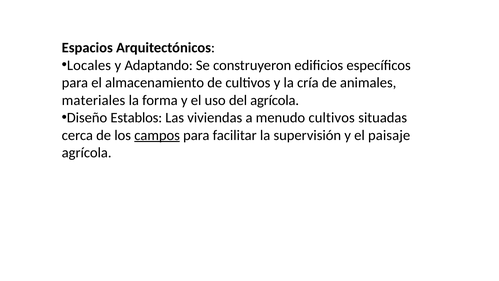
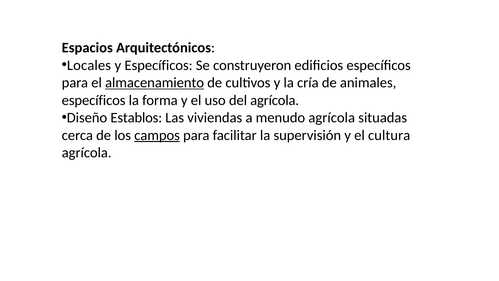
y Adaptando: Adaptando -> Específicos
almacenamiento underline: none -> present
materiales at (93, 100): materiales -> específicos
menudo cultivos: cultivos -> agrícola
paisaje: paisaje -> cultura
